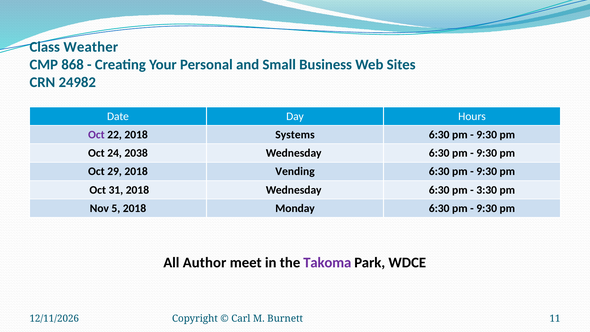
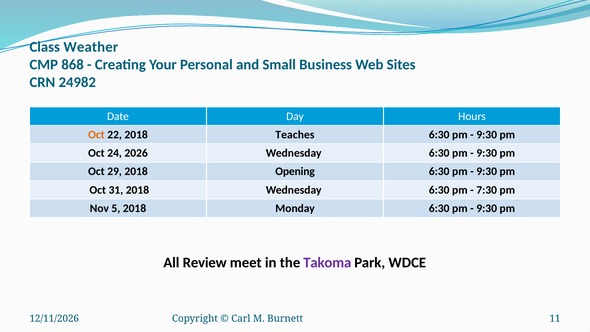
Oct at (96, 135) colour: purple -> orange
Systems: Systems -> Teaches
2038: 2038 -> 2026
Vending: Vending -> Opening
3:30: 3:30 -> 7:30
Author: Author -> Review
